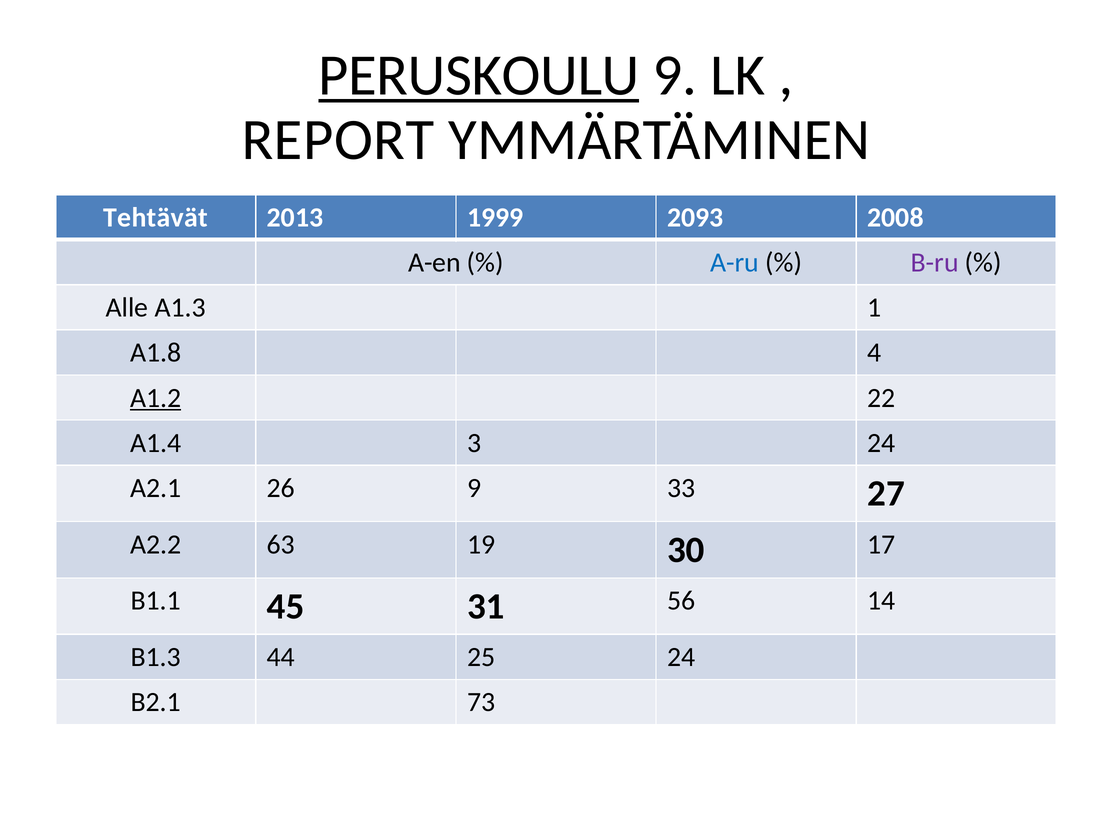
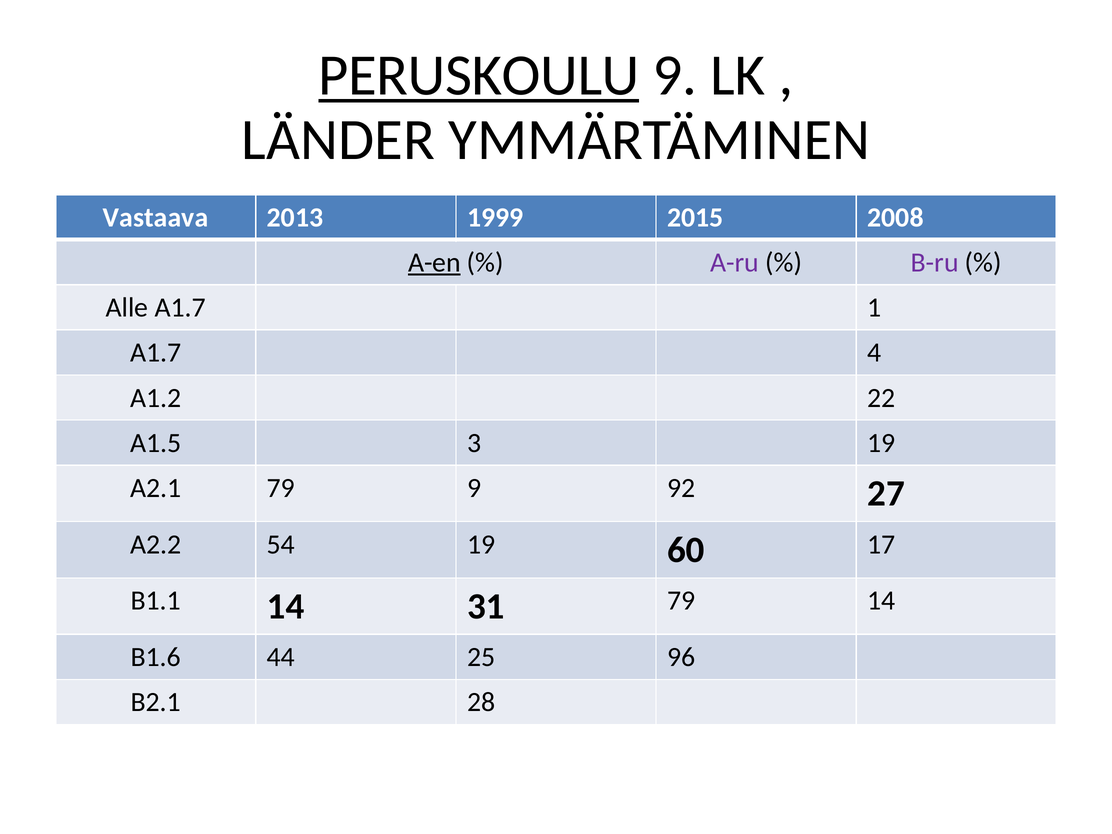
REPORT: REPORT -> LÄNDER
Tehtävät: Tehtävät -> Vastaava
2093: 2093 -> 2015
A-en underline: none -> present
A-ru colour: blue -> purple
Alle A1.3: A1.3 -> A1.7
A1.8 at (156, 353): A1.8 -> A1.7
A1.2 underline: present -> none
A1.4: A1.4 -> A1.5
3 24: 24 -> 19
A2.1 26: 26 -> 79
33: 33 -> 92
63: 63 -> 54
30: 30 -> 60
B1.1 45: 45 -> 14
31 56: 56 -> 79
B1.3: B1.3 -> B1.6
25 24: 24 -> 96
73: 73 -> 28
